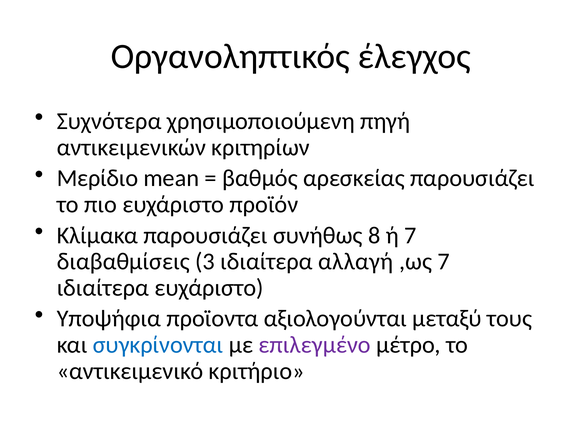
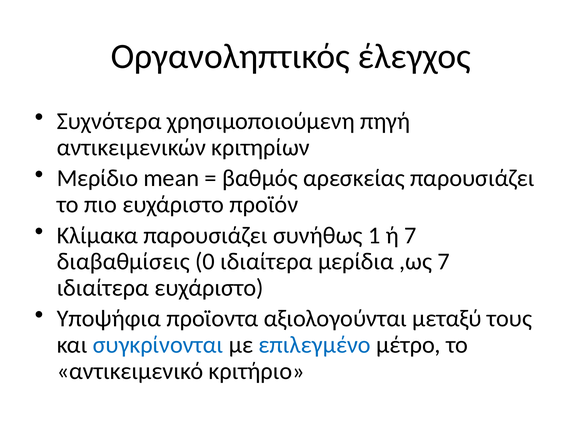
8: 8 -> 1
3: 3 -> 0
αλλαγή: αλλαγή -> μερίδια
επιλεγμένο colour: purple -> blue
